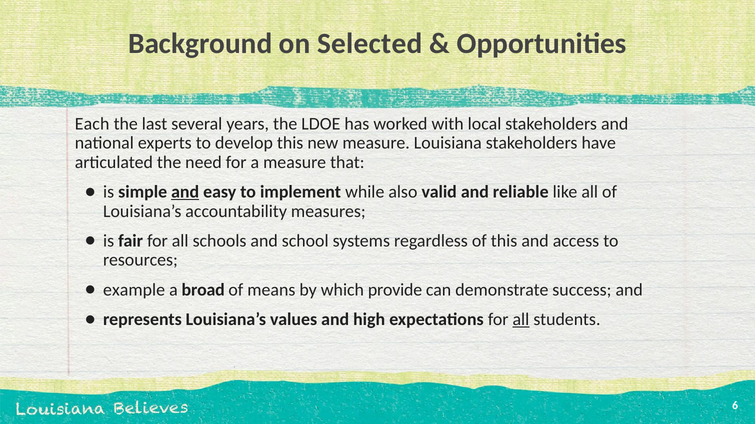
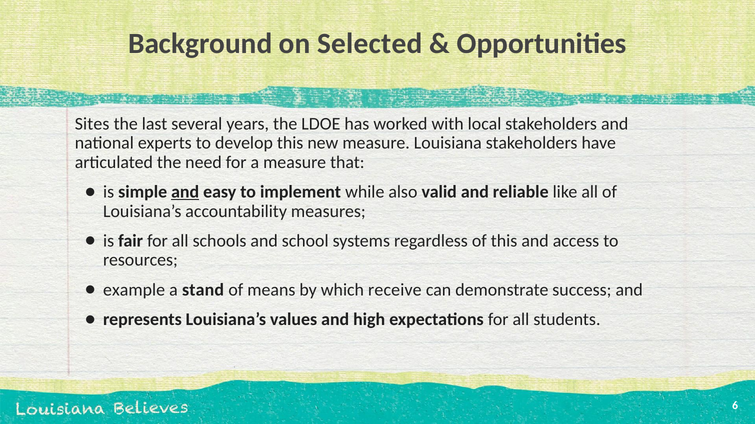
Each: Each -> Sites
broad: broad -> stand
provide: provide -> receive
all at (521, 320) underline: present -> none
